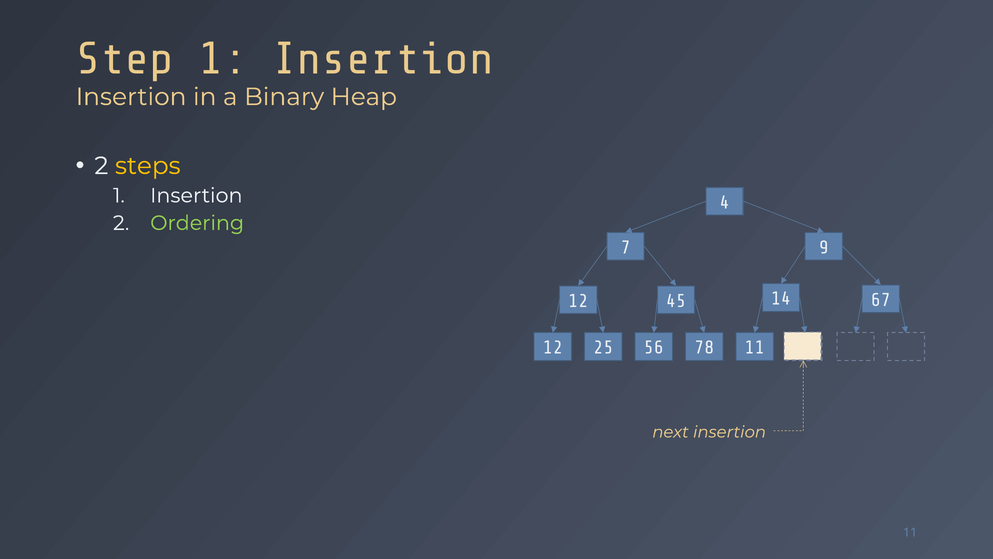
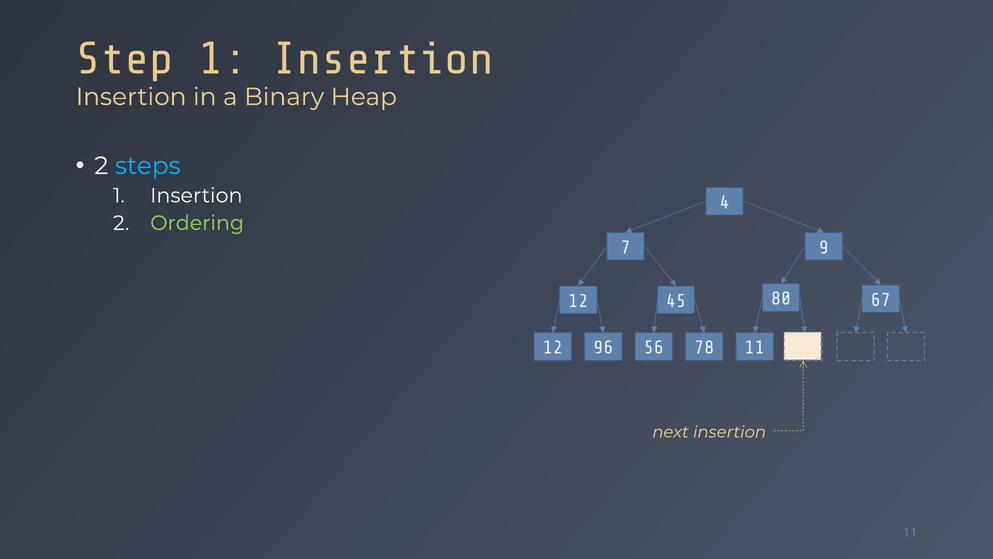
steps colour: yellow -> light blue
14: 14 -> 80
25: 25 -> 96
